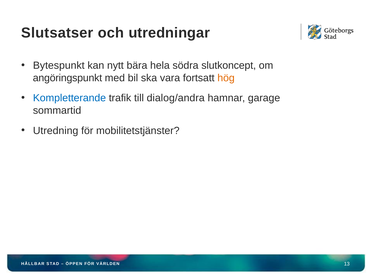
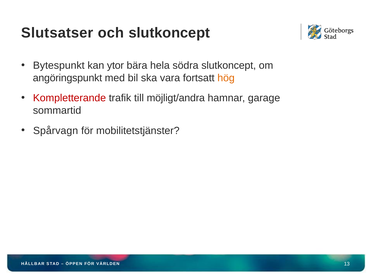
och utredningar: utredningar -> slutkoncept
nytt: nytt -> ytor
Kompletterande colour: blue -> red
dialog/andra: dialog/andra -> möjligt/andra
Utredning: Utredning -> Spårvagn
